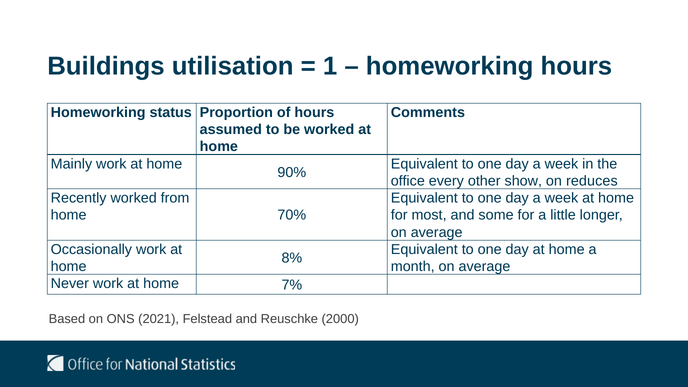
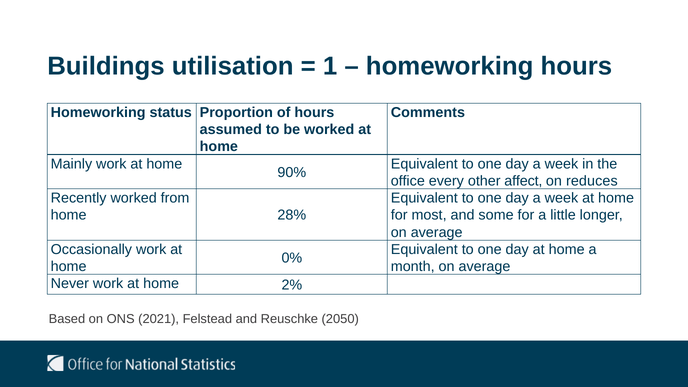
show: show -> affect
70%: 70% -> 28%
8%: 8% -> 0%
7%: 7% -> 2%
2000: 2000 -> 2050
